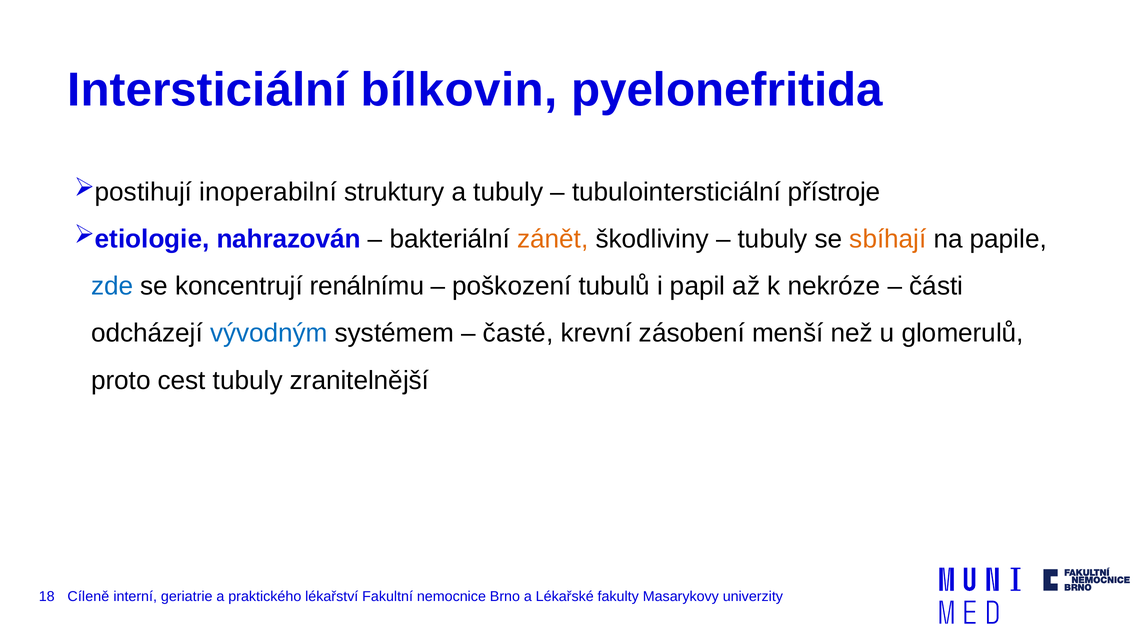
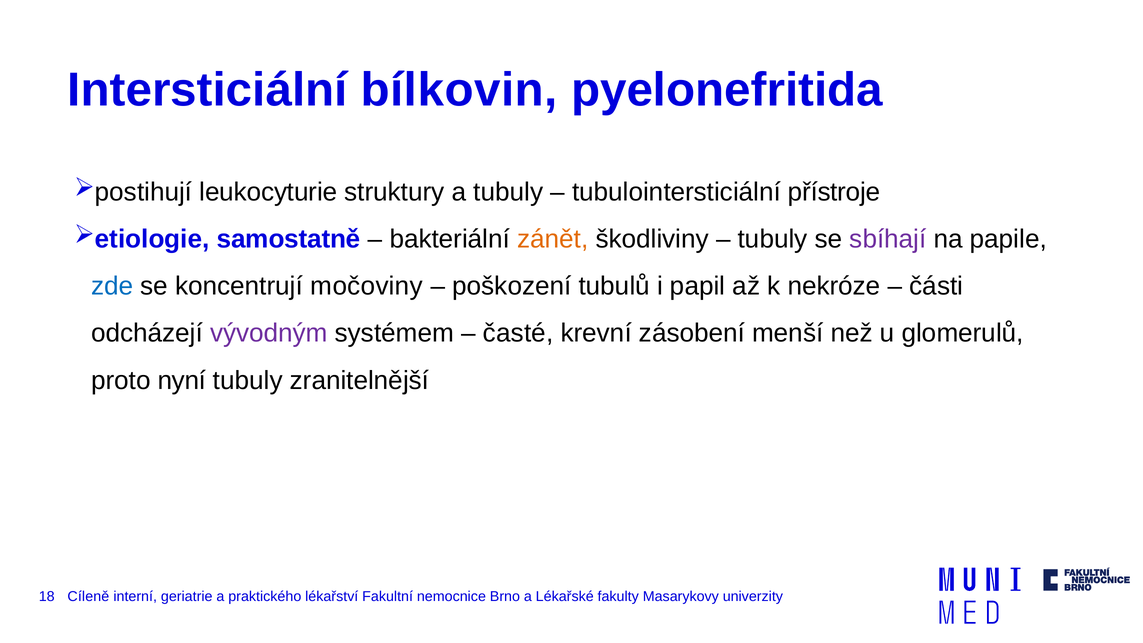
inoperabilní: inoperabilní -> leukocyturie
nahrazován: nahrazován -> samostatně
sbíhají colour: orange -> purple
renálnímu: renálnímu -> močoviny
vývodným colour: blue -> purple
cest: cest -> nyní
